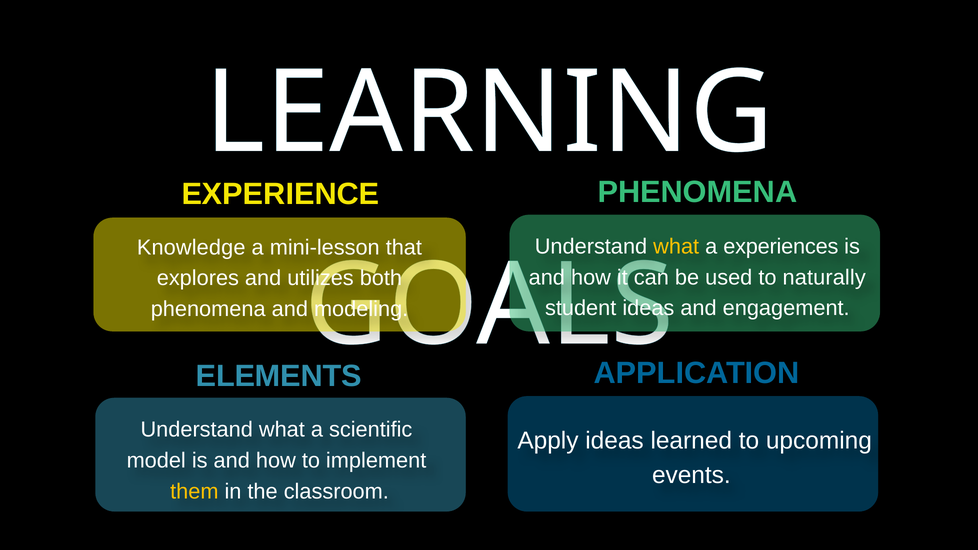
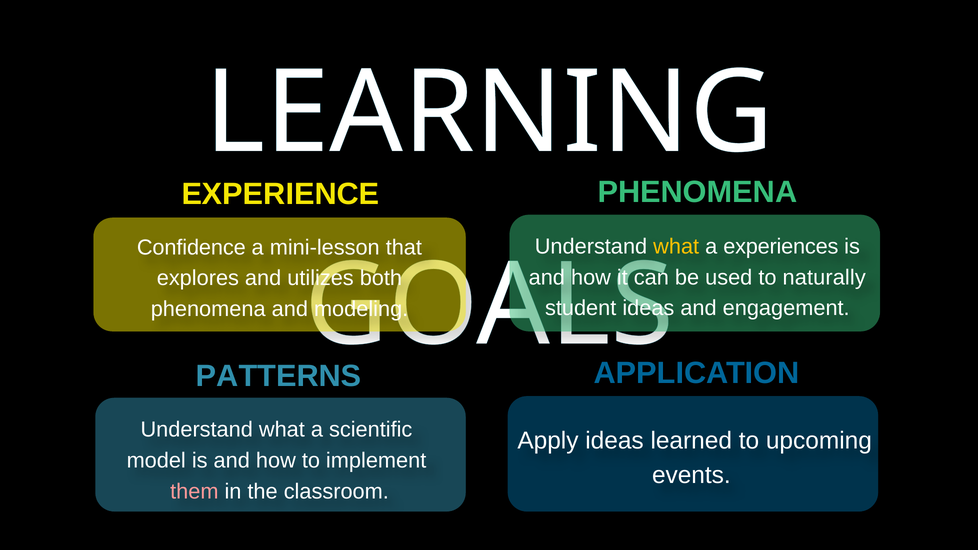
Knowledge: Knowledge -> Confidence
ELEMENTS: ELEMENTS -> PATTERNS
them colour: yellow -> pink
